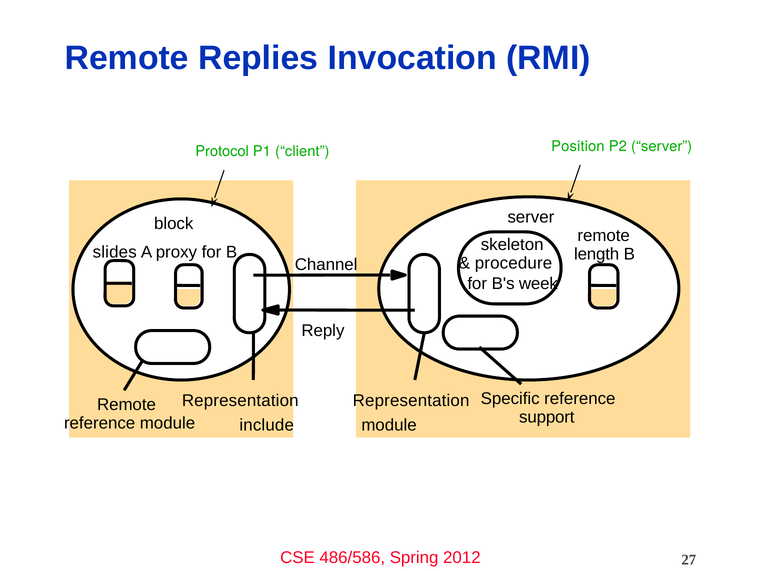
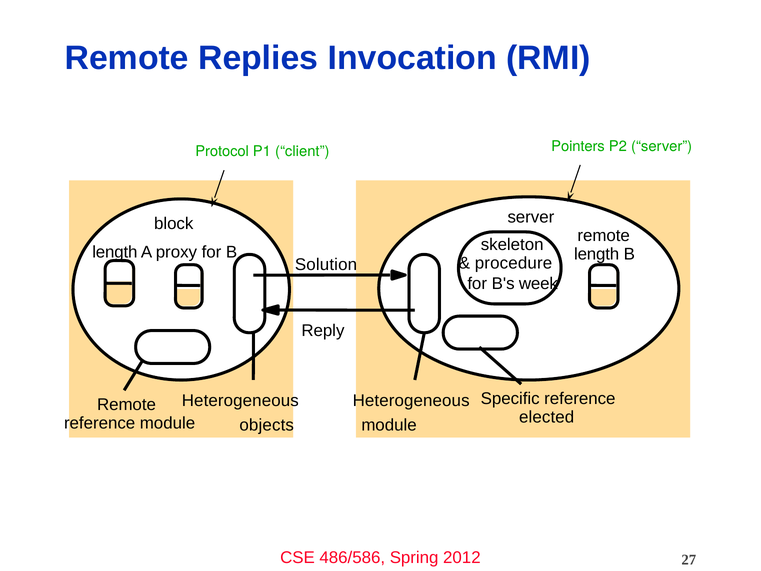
Position: Position -> Pointers
slides at (115, 252): slides -> length
Channel: Channel -> Solution
Representation at (240, 400): Representation -> Heterogeneous
Representation at (411, 400): Representation -> Heterogeneous
support: support -> elected
include: include -> objects
